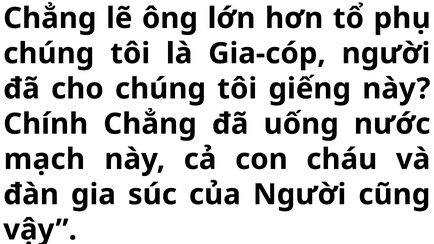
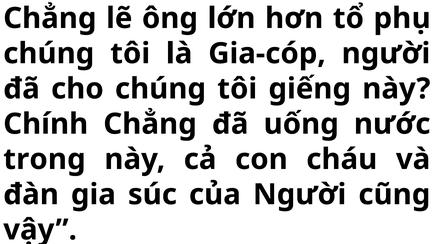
mạch: mạch -> trong
